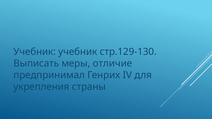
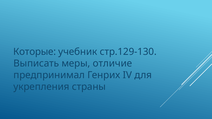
Учебник at (35, 52): Учебник -> Которые
